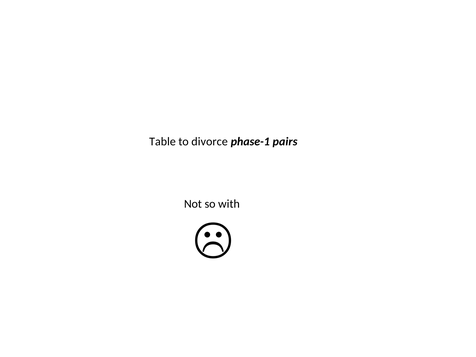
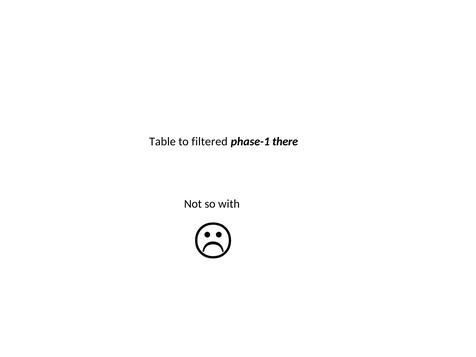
divorce: divorce -> filtered
pairs: pairs -> there
